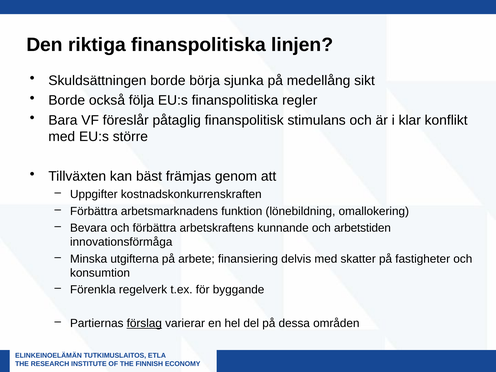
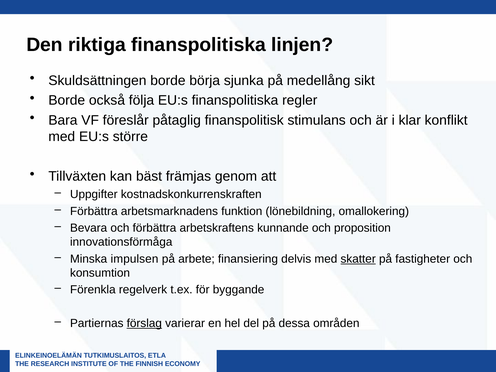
arbetstiden: arbetstiden -> proposition
utgifterna: utgifterna -> impulsen
skatter underline: none -> present
